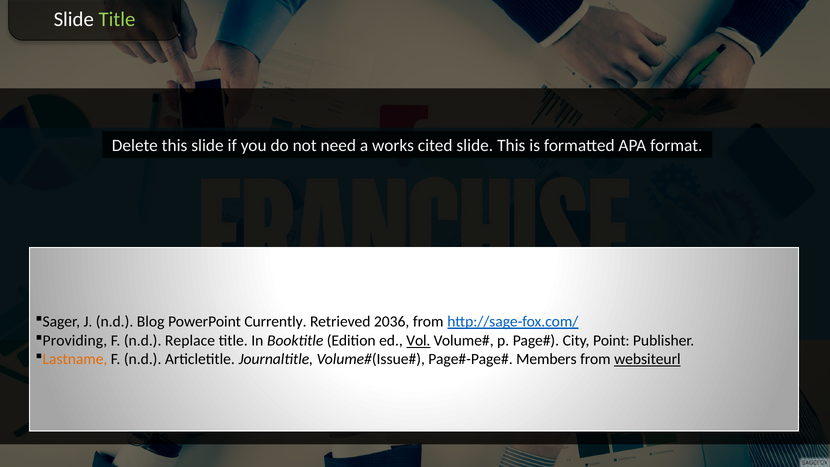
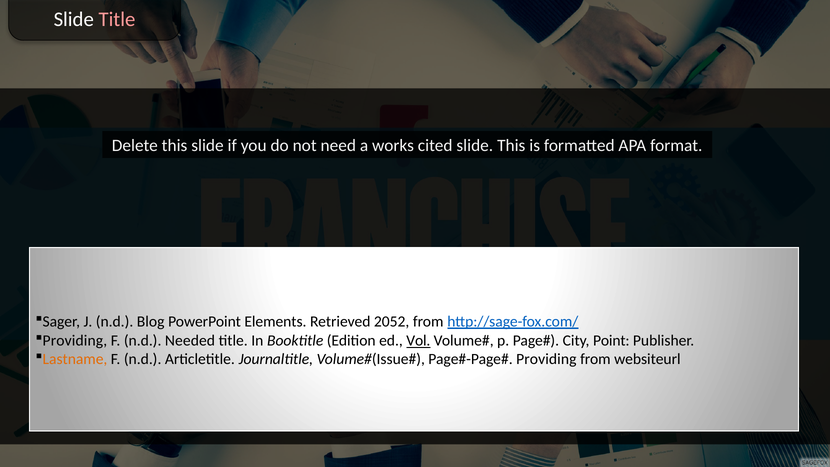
Title at (117, 20) colour: light green -> pink
Currently: Currently -> Elements
2036: 2036 -> 2052
Replace: Replace -> Needed
Members at (546, 359): Members -> Providing
websiteurl underline: present -> none
